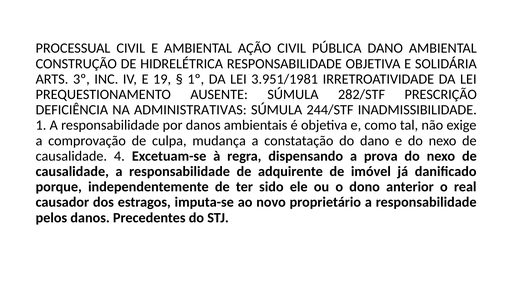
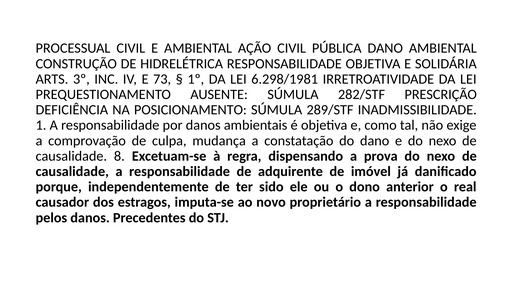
19: 19 -> 73
3.951/1981: 3.951/1981 -> 6.298/1981
ADMINISTRATIVAS: ADMINISTRATIVAS -> POSICIONAMENTO
244/STF: 244/STF -> 289/STF
4: 4 -> 8
